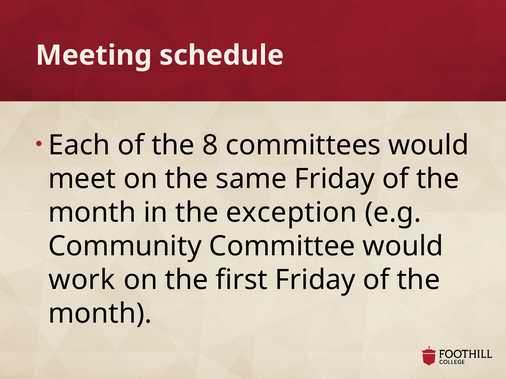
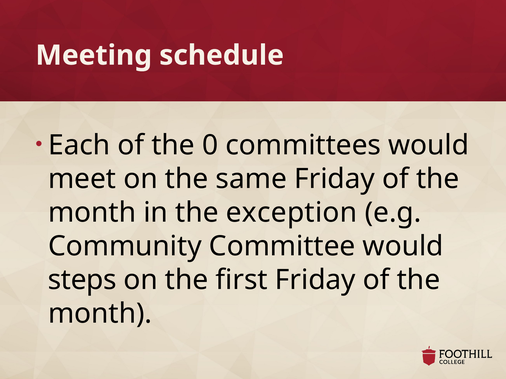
8: 8 -> 0
work: work -> steps
